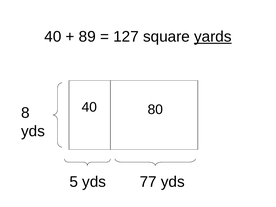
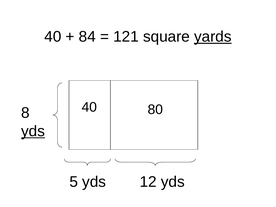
89: 89 -> 84
127: 127 -> 121
yds at (33, 131) underline: none -> present
77: 77 -> 12
